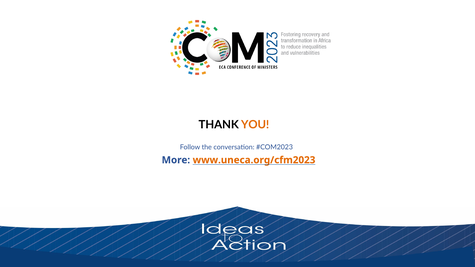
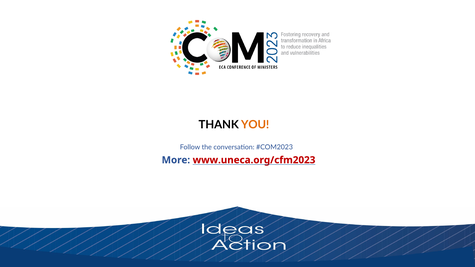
www.uneca.org/cfm2023 colour: orange -> red
